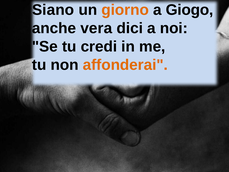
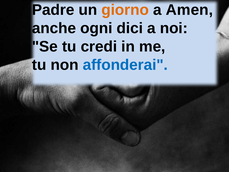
Siano: Siano -> Padre
Giogo: Giogo -> Amen
vera: vera -> ogni
affonderai colour: orange -> blue
